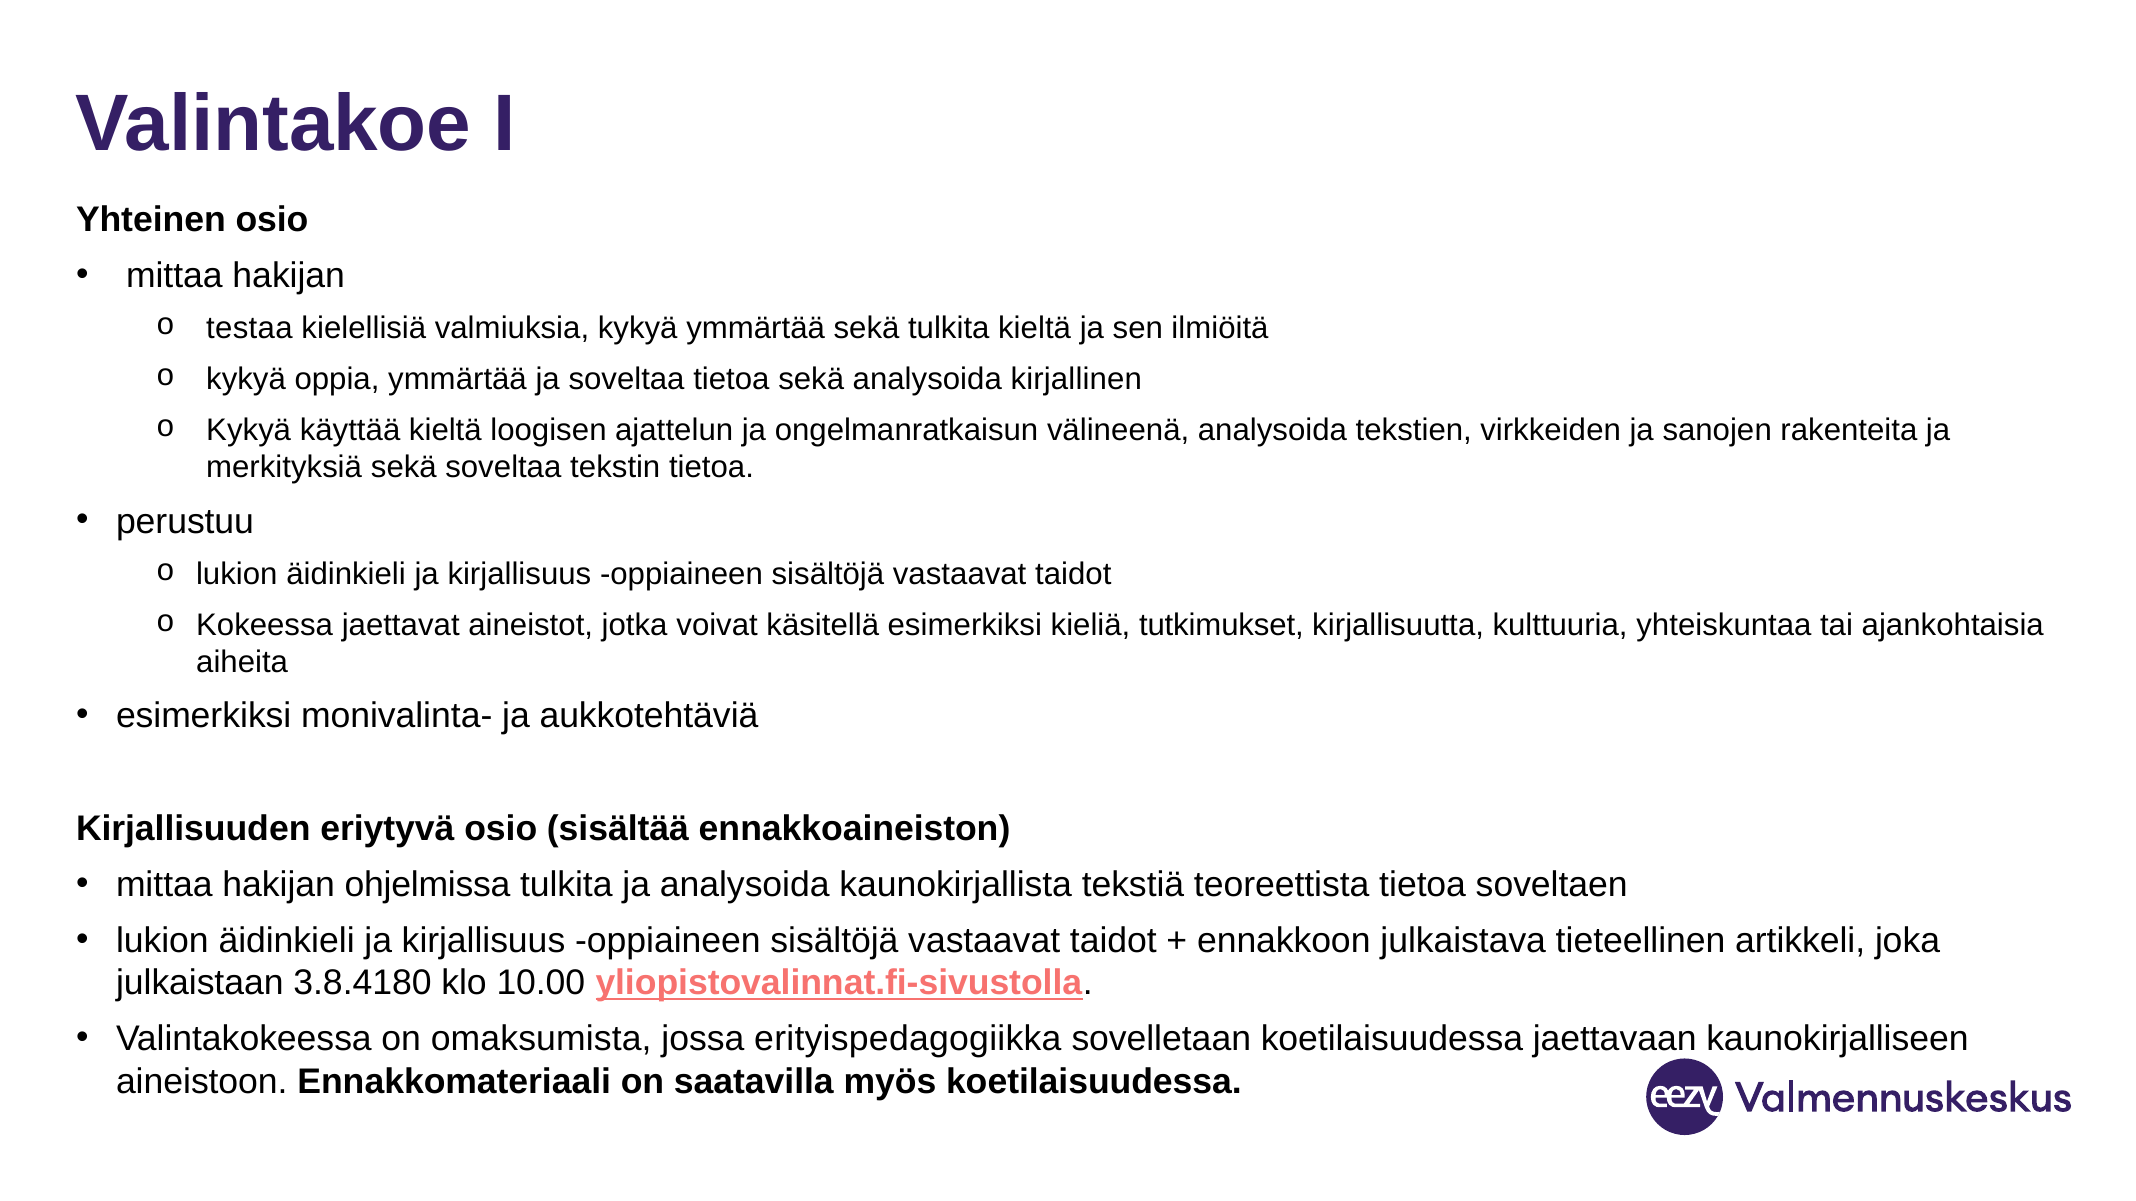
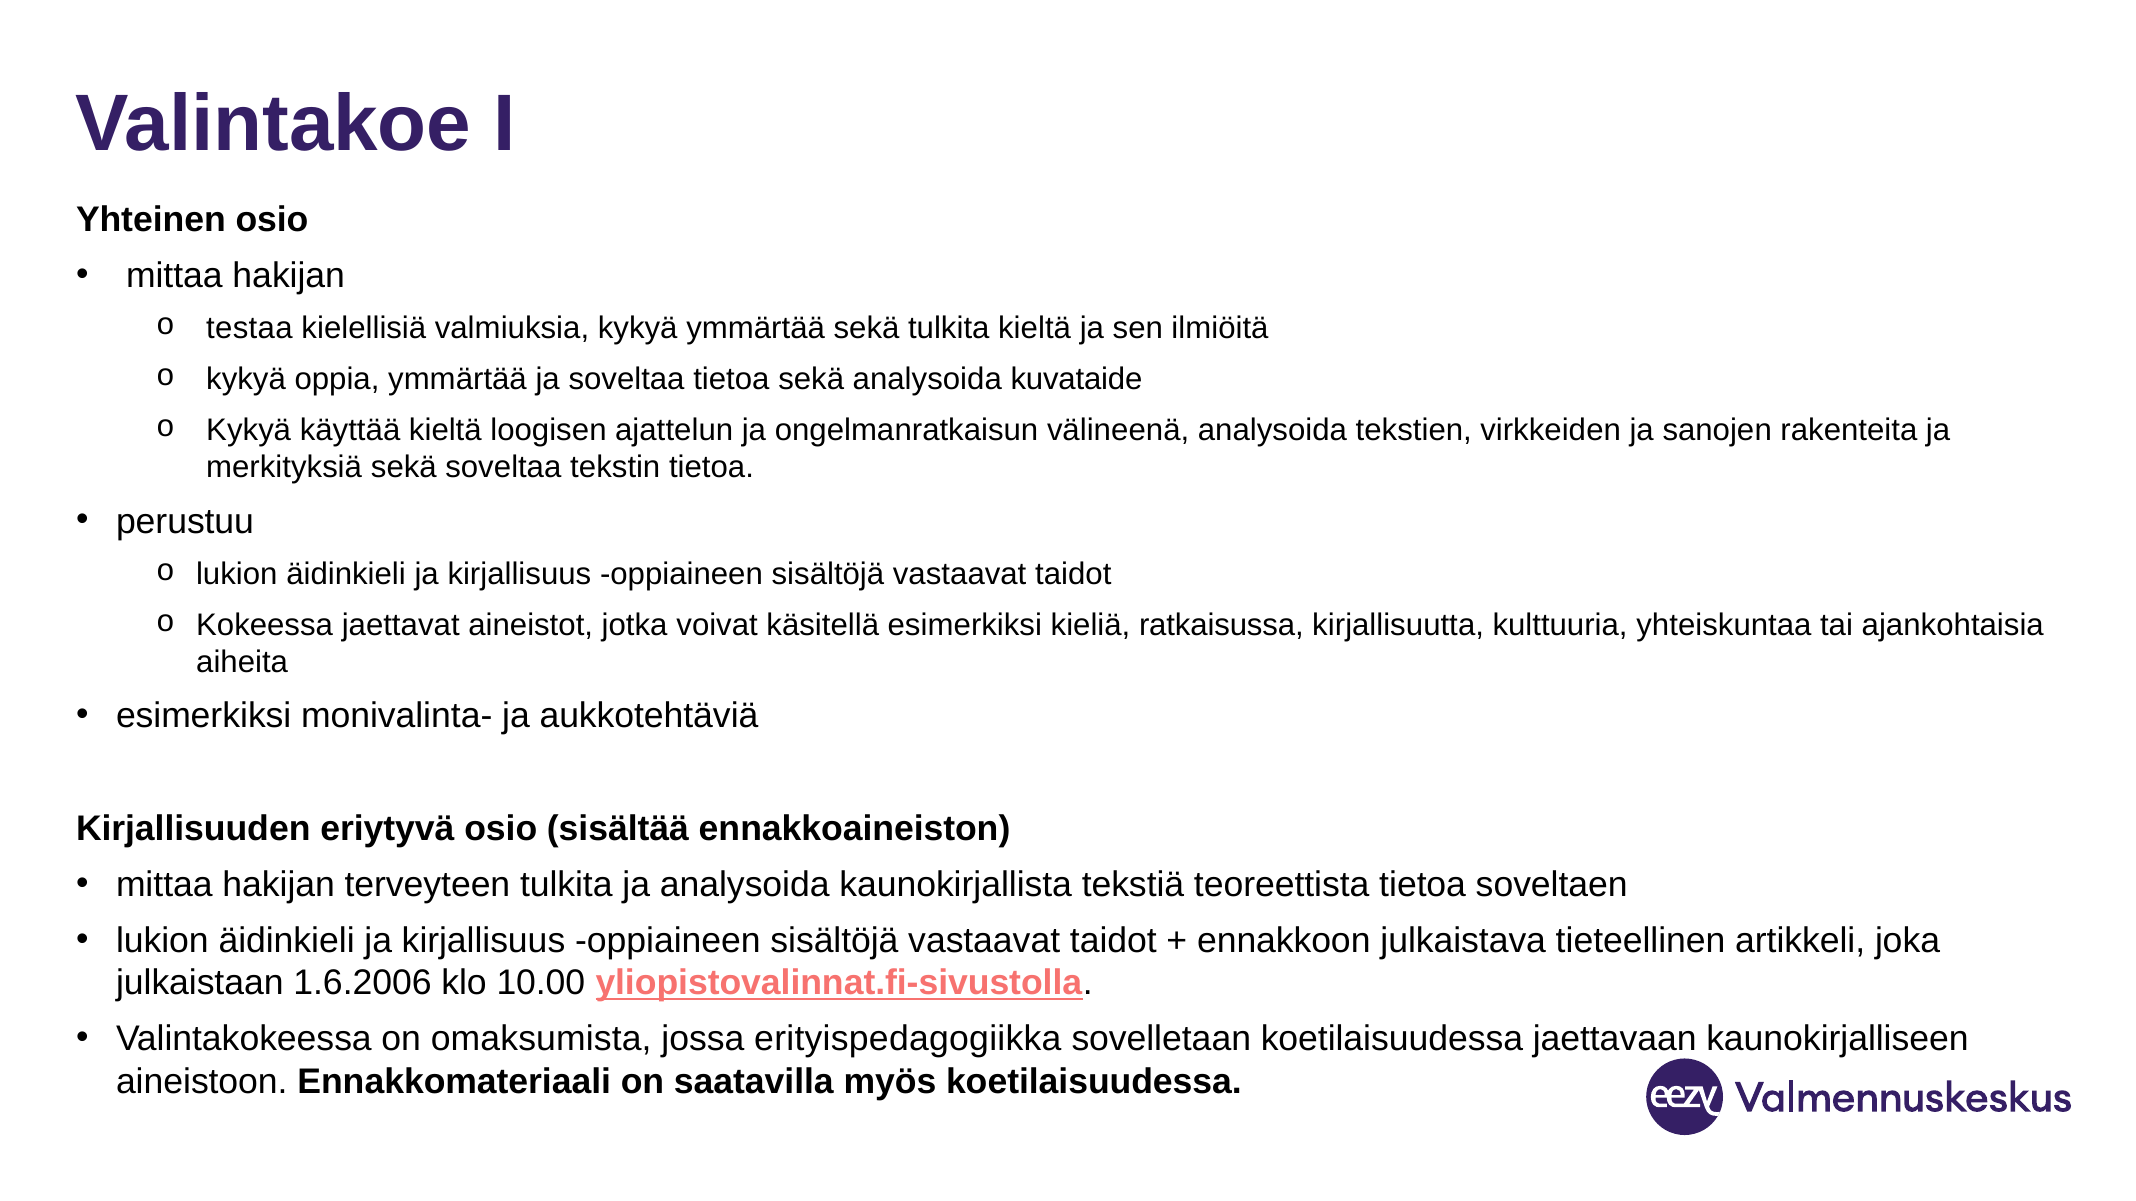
kirjallinen: kirjallinen -> kuvataide
tutkimukset: tutkimukset -> ratkaisussa
ohjelmissa: ohjelmissa -> terveyteen
3.8.4180: 3.8.4180 -> 1.6.2006
